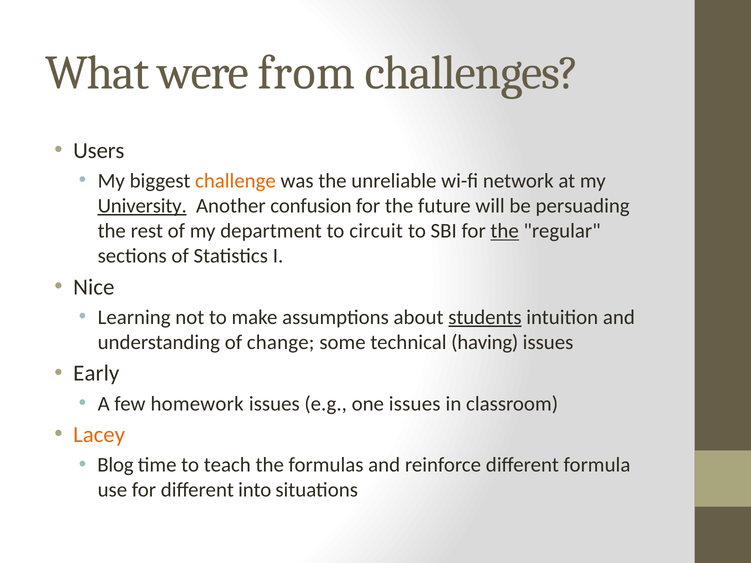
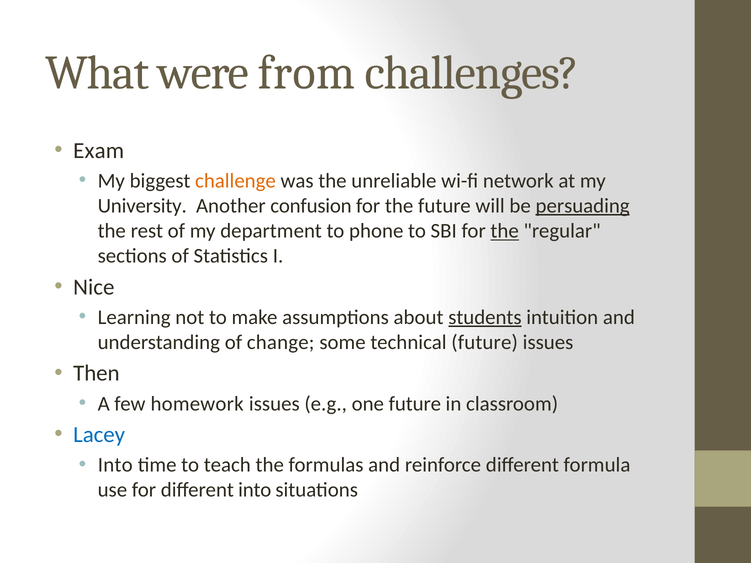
Users: Users -> Exam
University underline: present -> none
persuading underline: none -> present
circuit: circuit -> phone
technical having: having -> future
Early: Early -> Then
one issues: issues -> future
Lacey colour: orange -> blue
Blog at (115, 465): Blog -> Into
